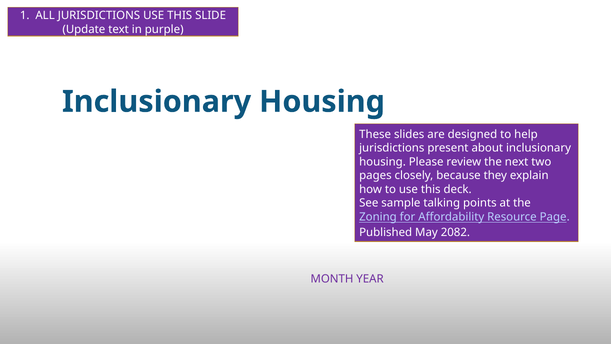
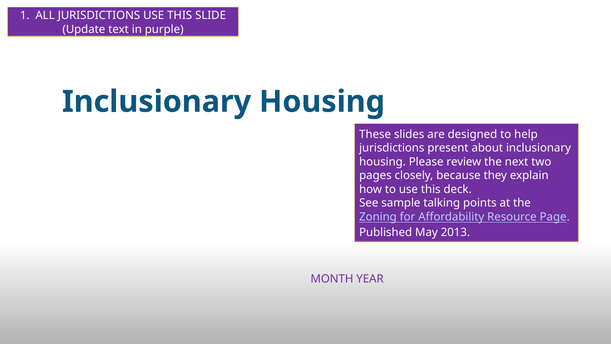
2082: 2082 -> 2013
